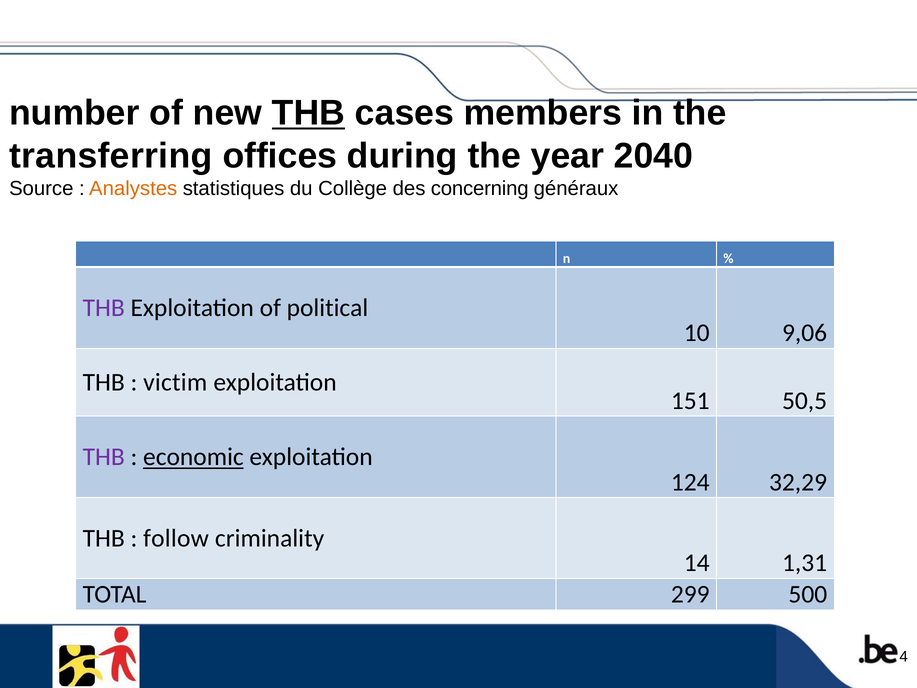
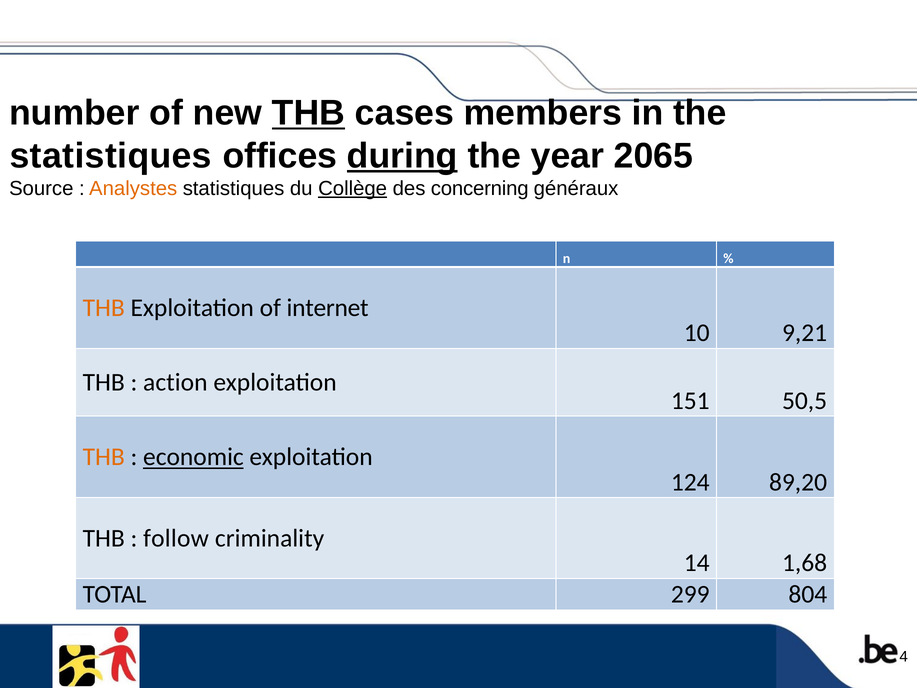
transferring at (111, 156): transferring -> statistiques
during underline: none -> present
2040: 2040 -> 2065
Collège underline: none -> present
THB at (104, 308) colour: purple -> orange
political: political -> internet
9,06: 9,06 -> 9,21
victim: victim -> action
THB at (104, 457) colour: purple -> orange
32,29: 32,29 -> 89,20
1,31: 1,31 -> 1,68
500: 500 -> 804
